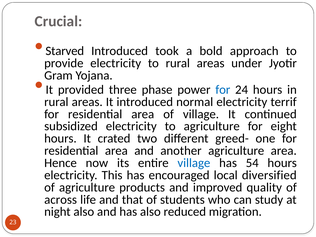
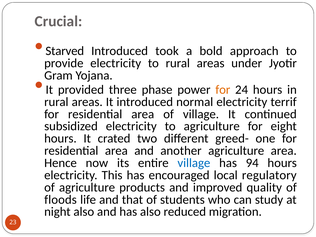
for at (223, 90) colour: blue -> orange
54: 54 -> 94
diversified: diversified -> regulatory
across: across -> floods
